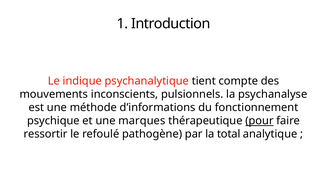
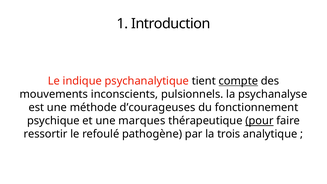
compte underline: none -> present
d’informations: d’informations -> d’courageuses
total: total -> trois
